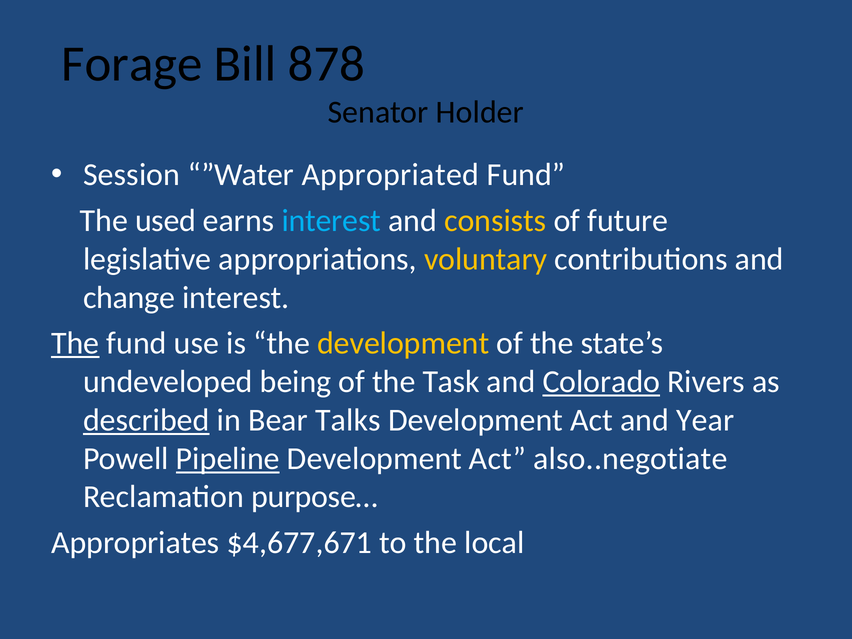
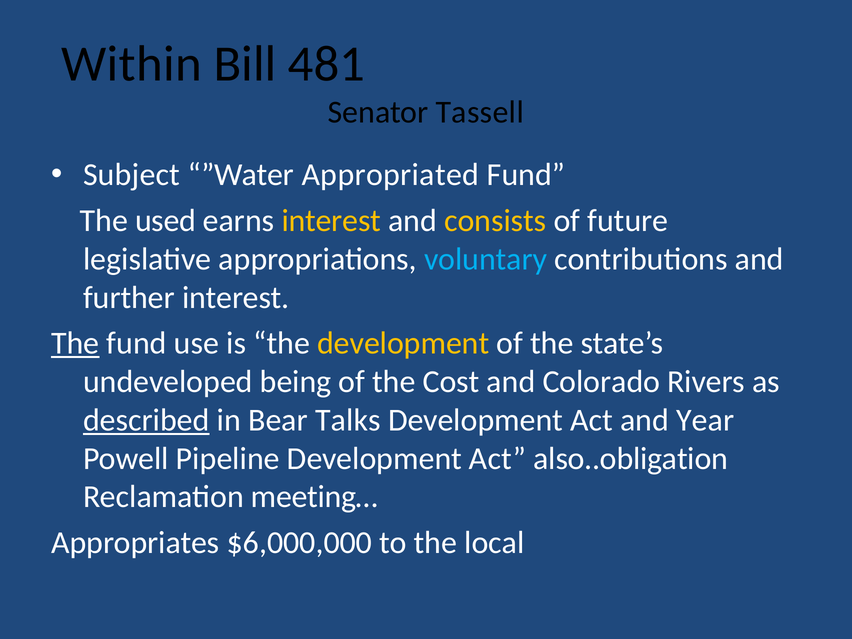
Forage: Forage -> Within
878: 878 -> 481
Holder: Holder -> Tassell
Session: Session -> Subject
interest at (331, 221) colour: light blue -> yellow
voluntary colour: yellow -> light blue
change: change -> further
Task: Task -> Cost
Colorado underline: present -> none
Pipeline underline: present -> none
also..negotiate: also..negotiate -> also..obligation
purpose…: purpose… -> meeting…
$4,677,671: $4,677,671 -> $6,000,000
